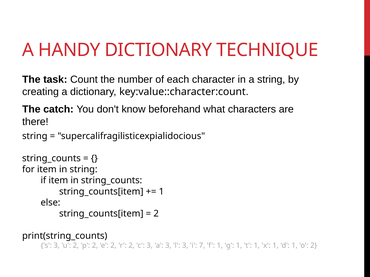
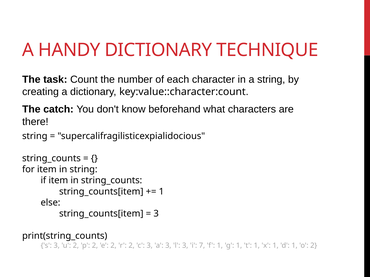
2 at (156, 214): 2 -> 3
